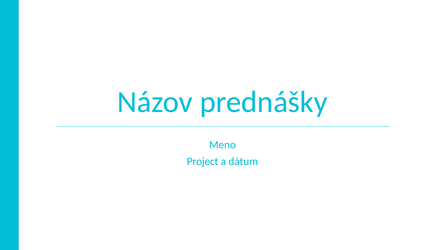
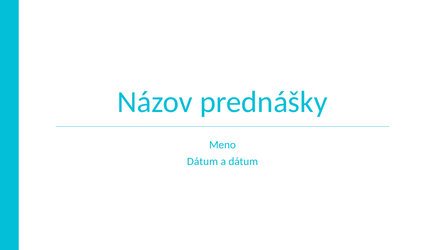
Project at (203, 162): Project -> Dátum
